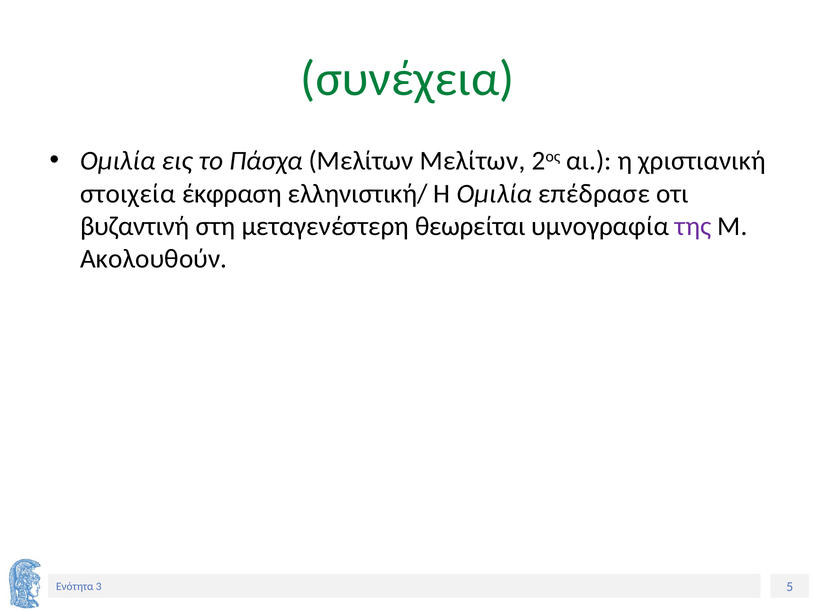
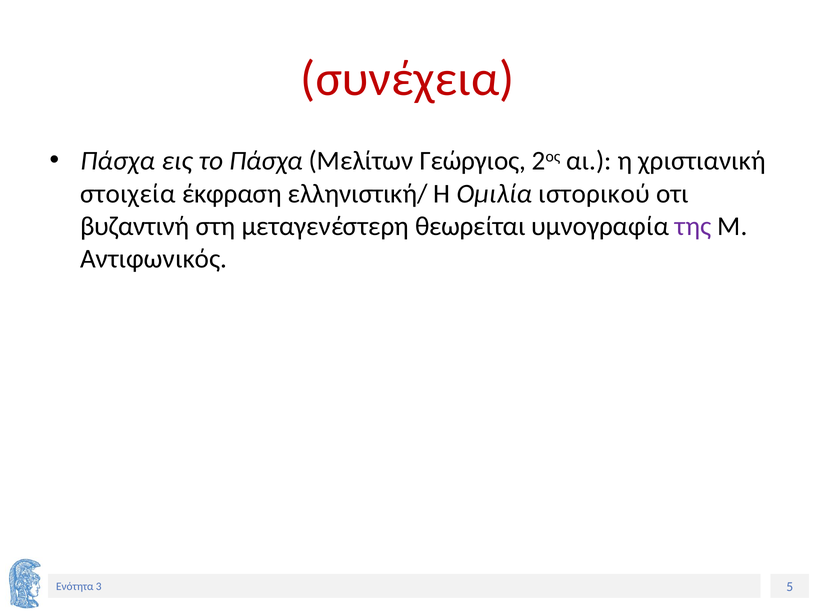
συνέχεια colour: green -> red
Ομιλία at (118, 161): Ομιλία -> Πάσχα
Μελίτων Μελίτων: Μελίτων -> Γεώργιος
επέδρασε: επέδρασε -> ιστορικού
Ακολουθούν: Ακολουθούν -> Αντιφωνικός
